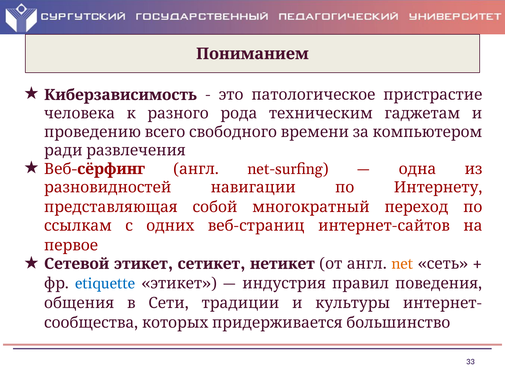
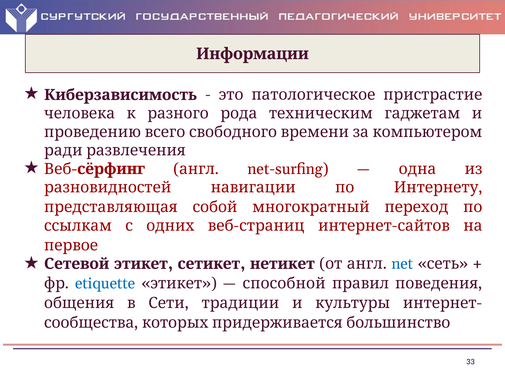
Пониманием: Пониманием -> Информации
net colour: orange -> blue
индустрия: индустрия -> способной
